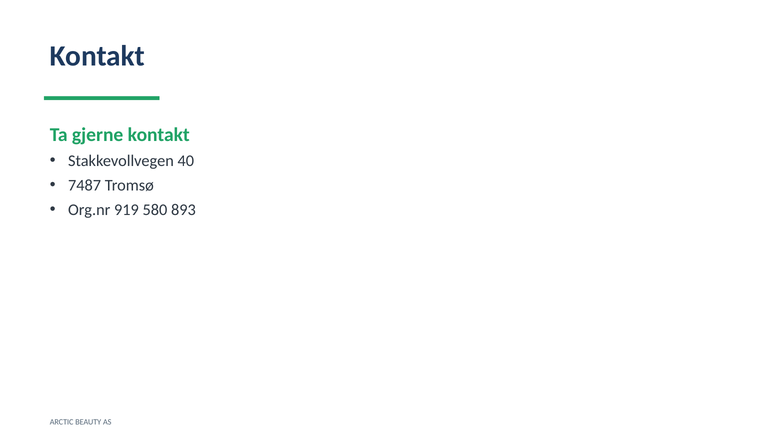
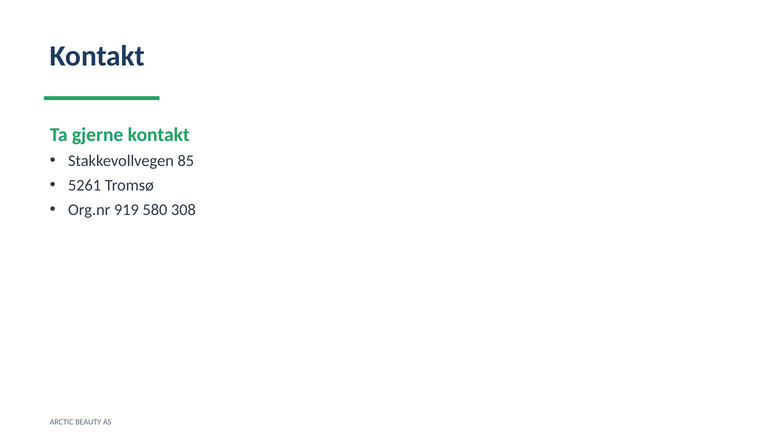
40: 40 -> 85
7487: 7487 -> 5261
893: 893 -> 308
